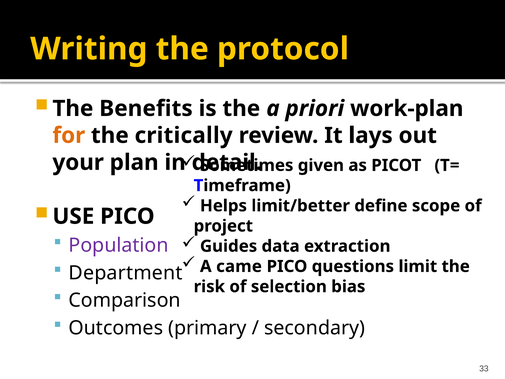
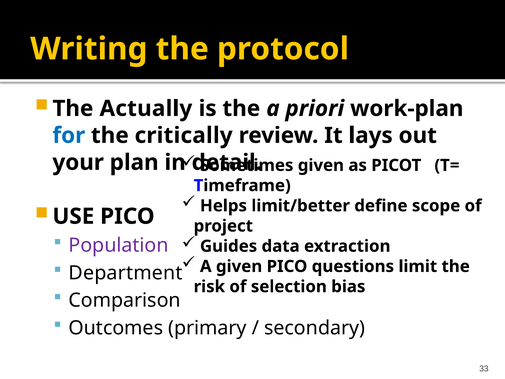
Benefits: Benefits -> Actually
for colour: orange -> blue
A came: came -> given
